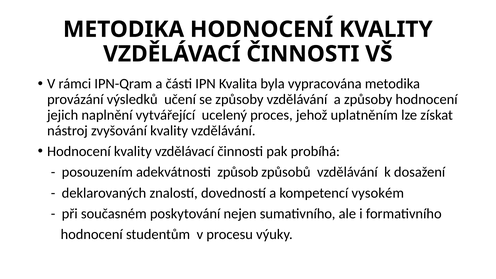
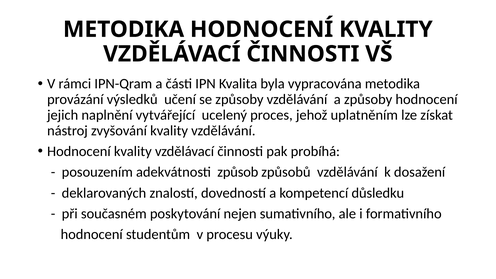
vysokém: vysokém -> důsledku
